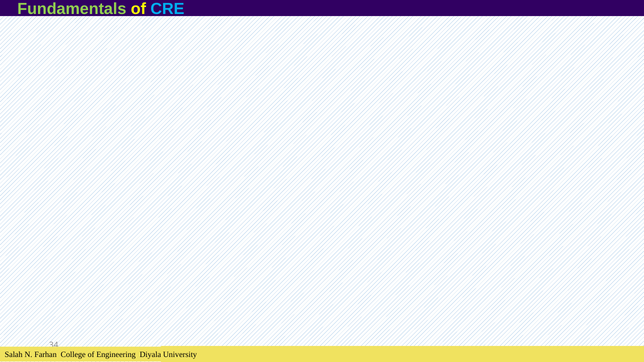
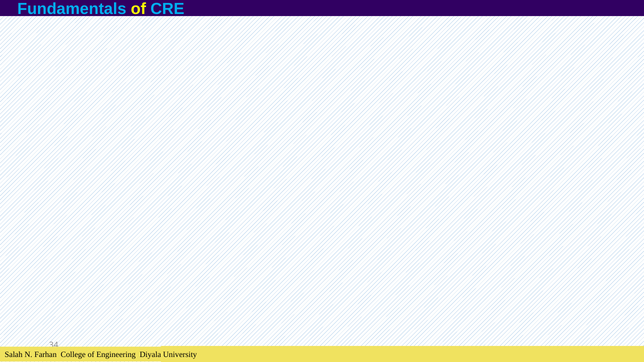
Fundamentals colour: light green -> light blue
